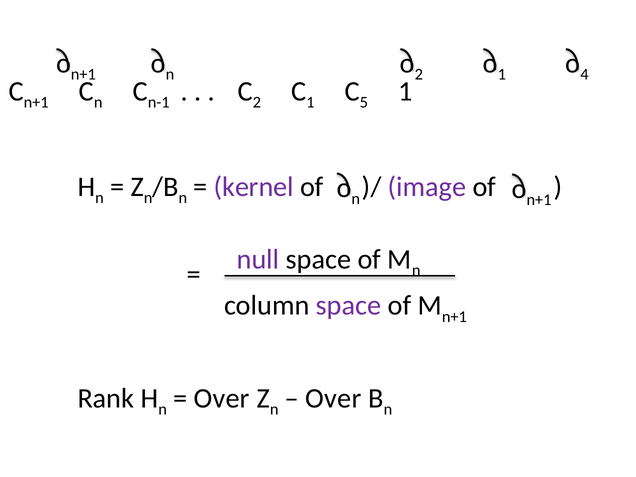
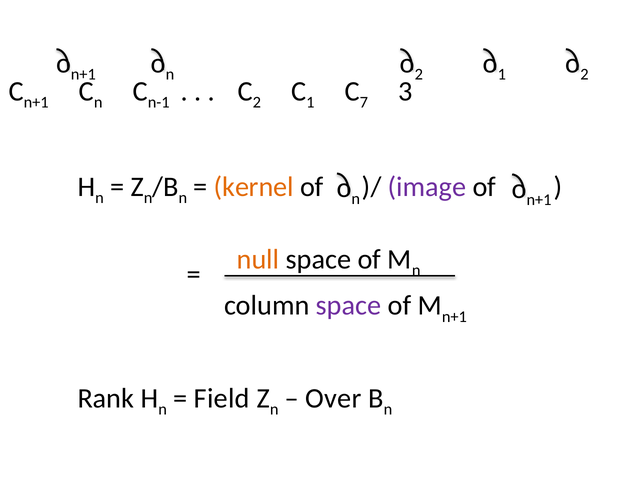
4 at (584, 75): 4 -> 2
5: 5 -> 7
1 at (405, 91): 1 -> 3
kernel colour: purple -> orange
null colour: purple -> orange
Over at (222, 398): Over -> Field
